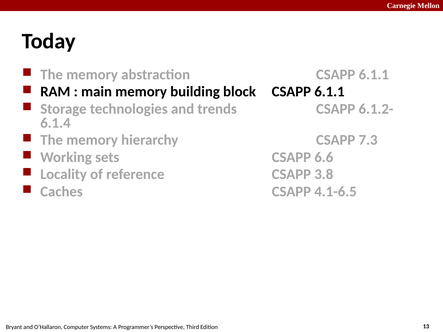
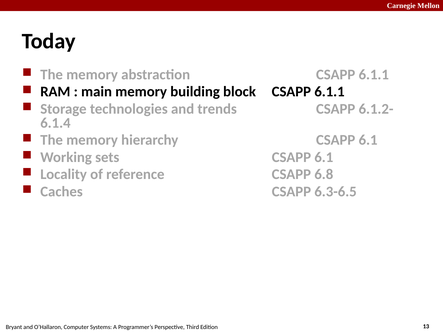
hierarchy CSAPP 7.3: 7.3 -> 6.1
sets CSAPP 6.6: 6.6 -> 6.1
3.8: 3.8 -> 6.8
4.1-6.5: 4.1-6.5 -> 6.3-6.5
